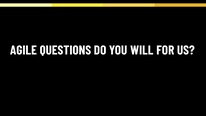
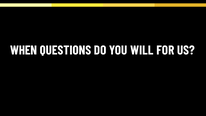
AGILE: AGILE -> WHEN
